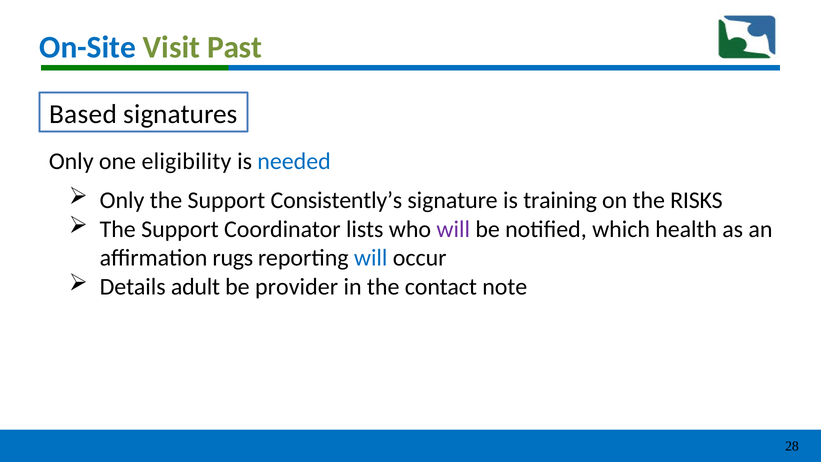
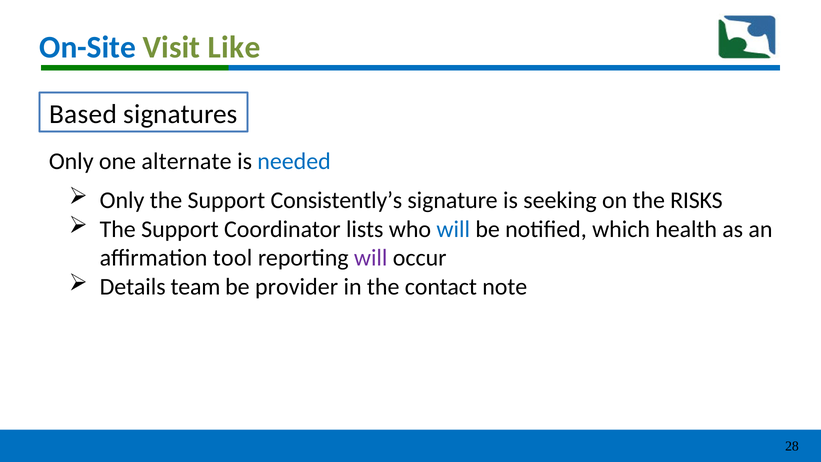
Past: Past -> Like
eligibility: eligibility -> alternate
training: training -> seeking
will at (453, 229) colour: purple -> blue
rugs: rugs -> tool
will at (371, 258) colour: blue -> purple
adult: adult -> team
